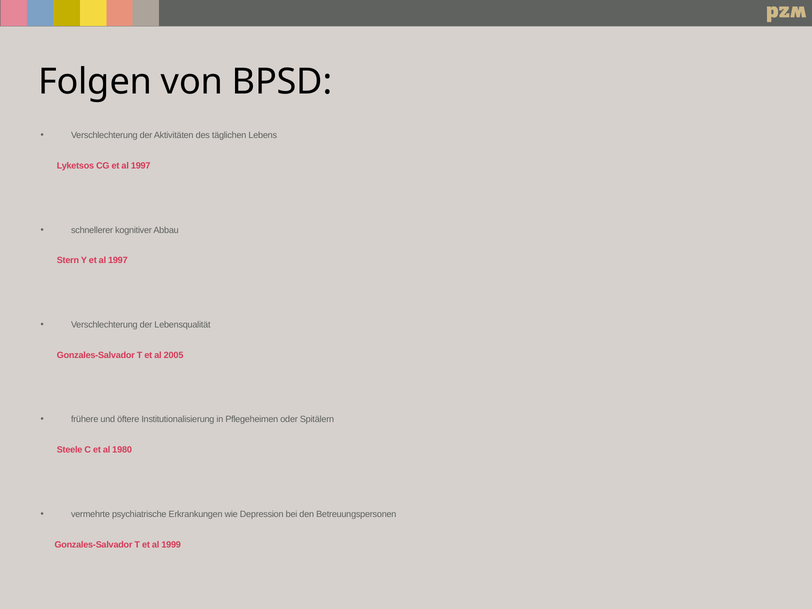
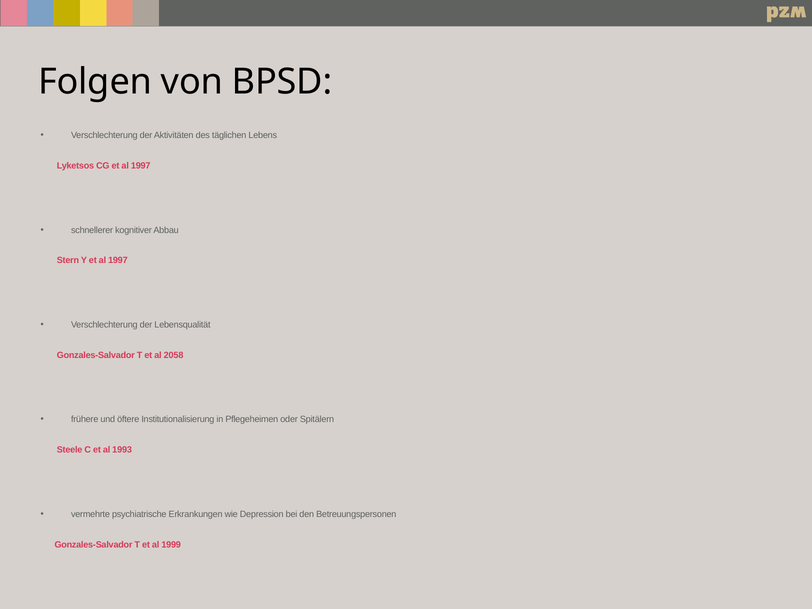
2005: 2005 -> 2058
1980: 1980 -> 1993
